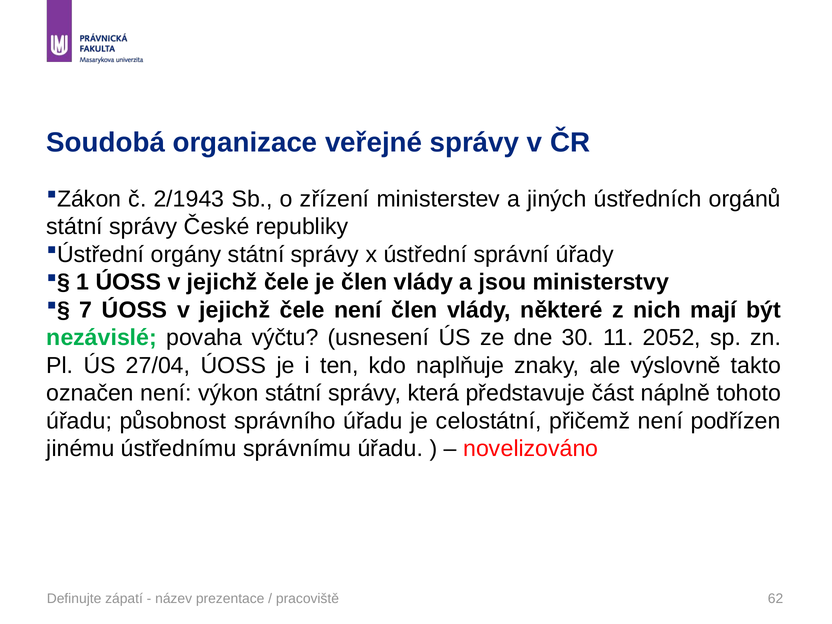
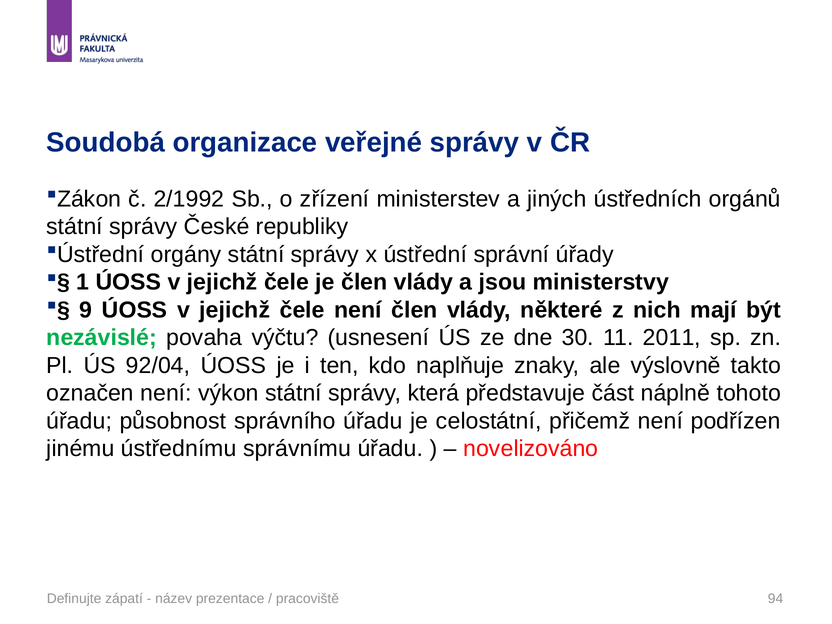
2/1943: 2/1943 -> 2/1992
7: 7 -> 9
2052: 2052 -> 2011
27/04: 27/04 -> 92/04
62: 62 -> 94
